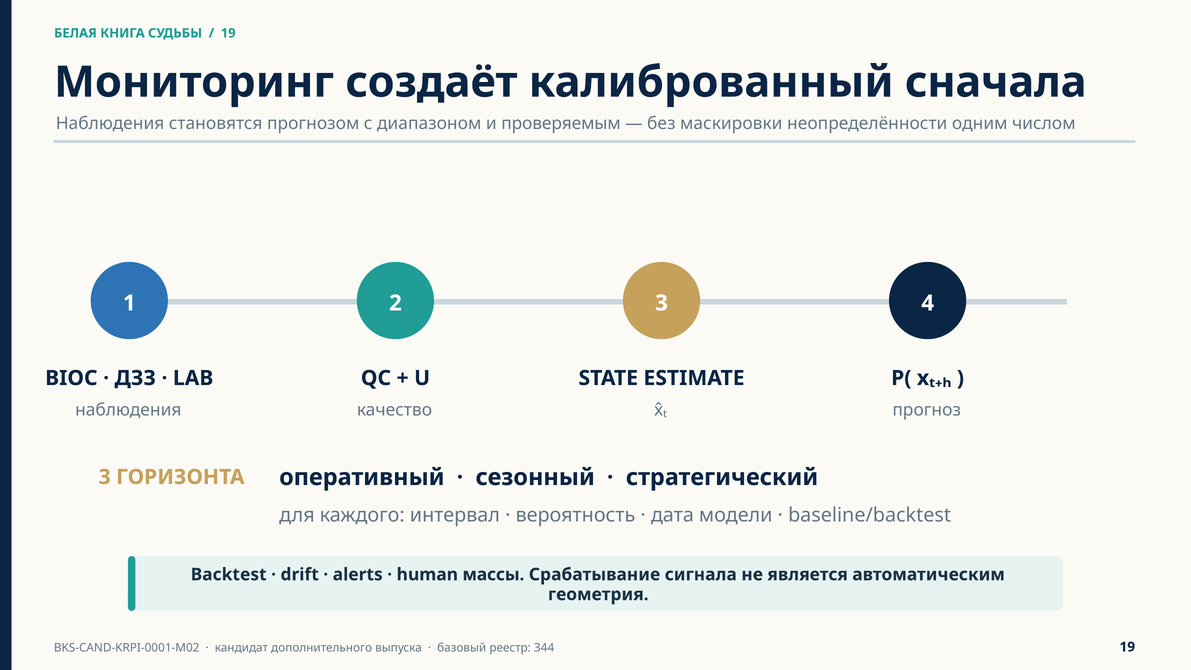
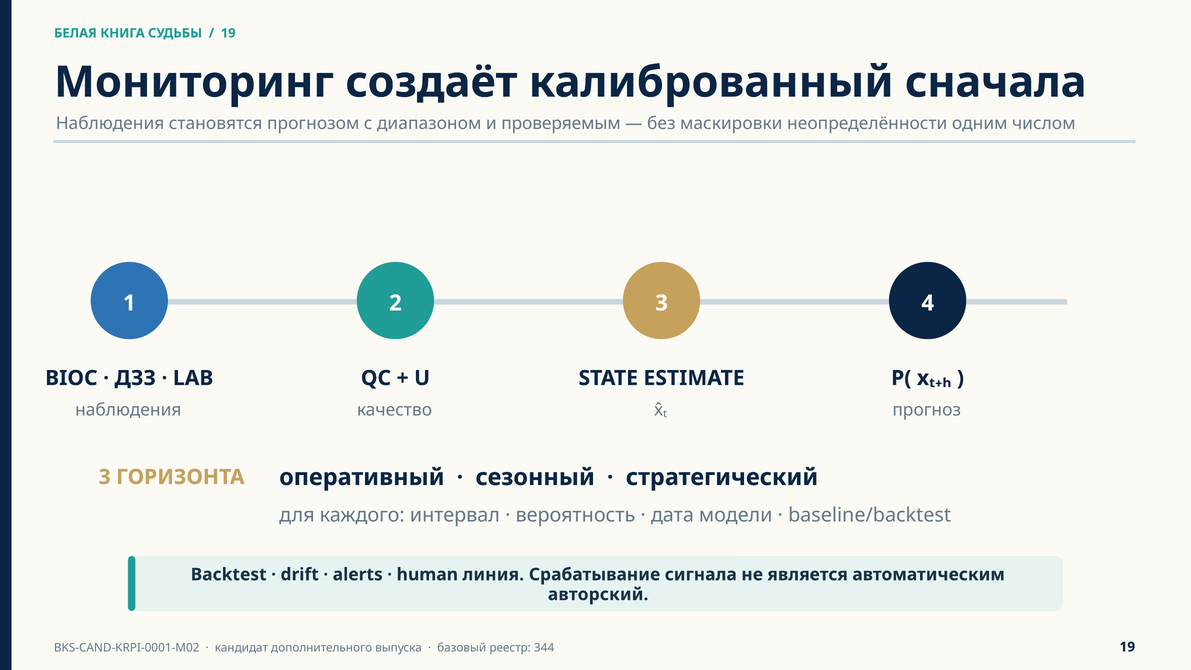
массы: массы -> линия
геометрия: геометрия -> авторский
